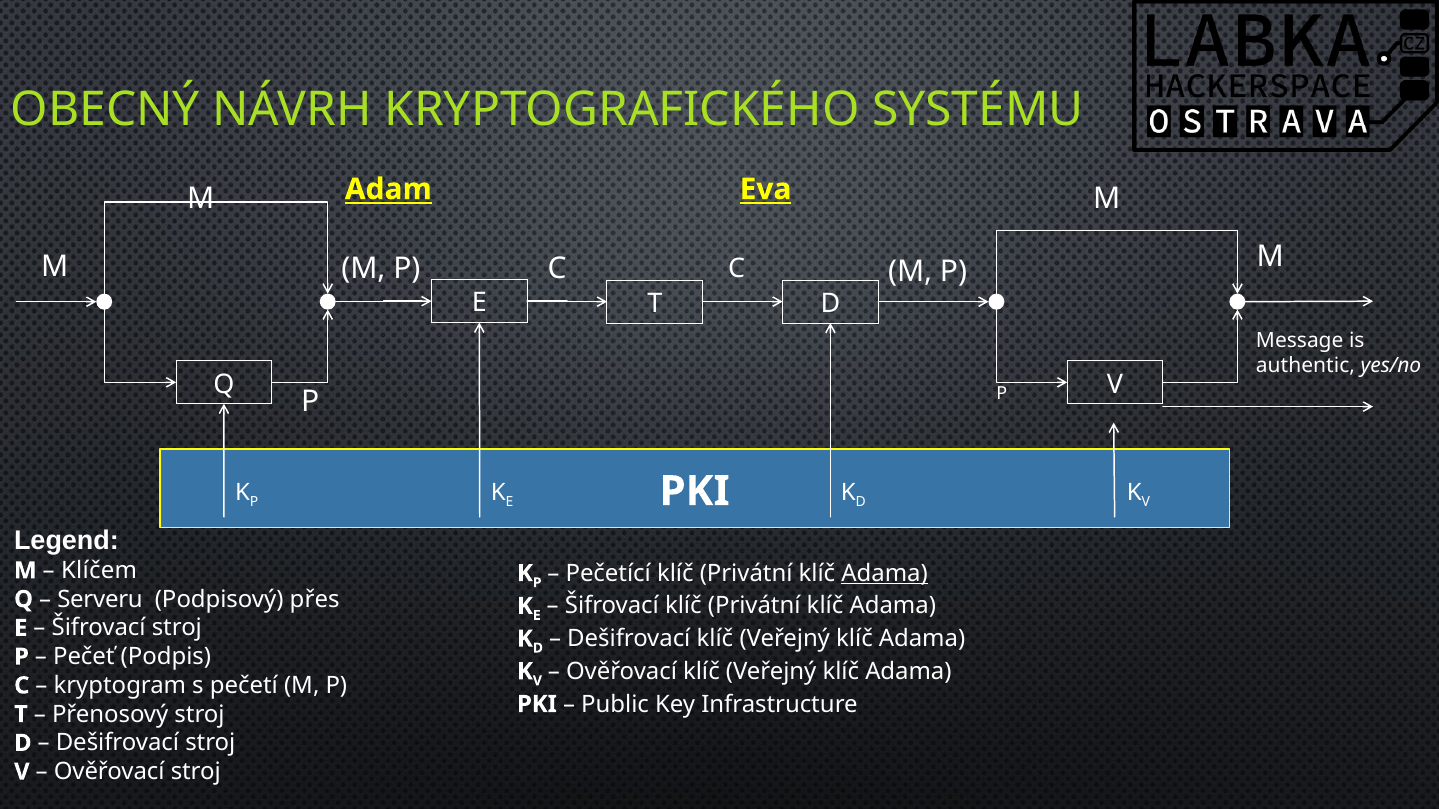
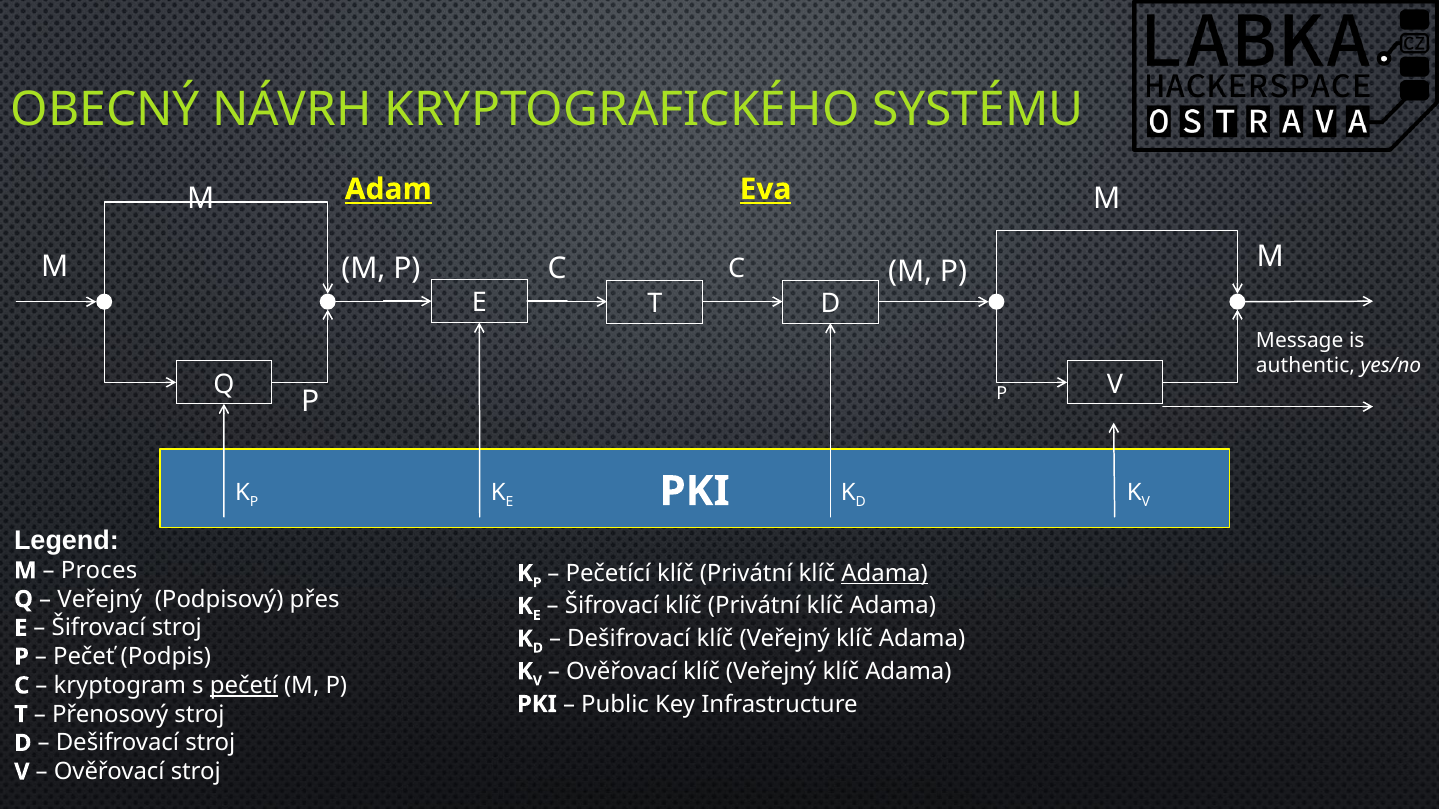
Klíčem: Klíčem -> Proces
Serveru at (100, 600): Serveru -> Veřejný
pečetí underline: none -> present
